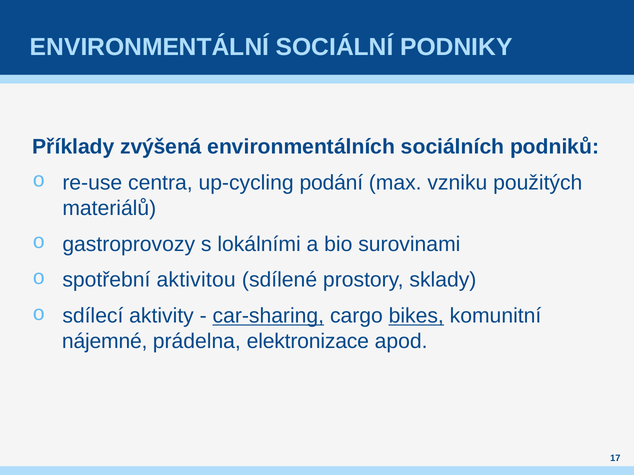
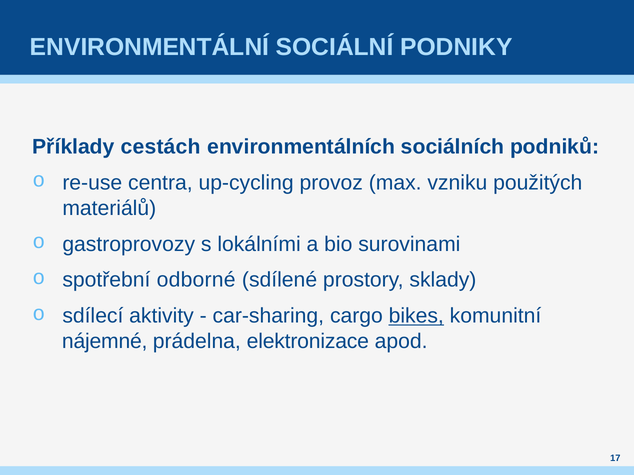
zvýšená: zvýšená -> cestách
podání: podání -> provoz
aktivitou: aktivitou -> odborné
car-sharing underline: present -> none
